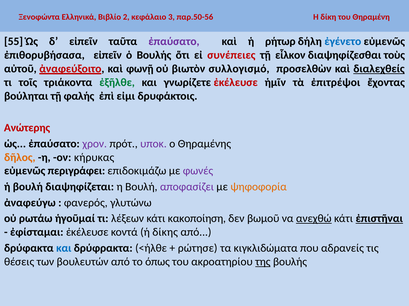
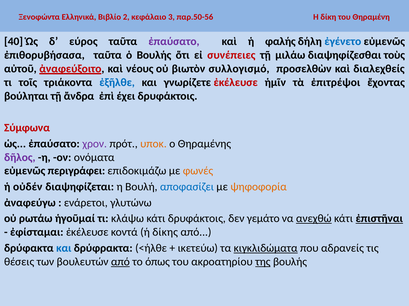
55: 55 -> 40
δ εἰπεῖν: εἰπεῖν -> εύρος
ρήτωρ: ρήτωρ -> φαλής
ἐπιθορυβήσασα εἰπεῖν: εἰπεῖν -> ταῦτα
εἷλκον: εἷλκον -> μιλάω
φωνῇ: φωνῇ -> νέους
διαλεχθείς underline: present -> none
ἐξῆλθε colour: green -> blue
φαλής: φαλής -> ἄνδρα
εἰμι: εἰμι -> έχει
Ανώτερης: Ανώτερης -> Σύμφωνα
υποκ colour: purple -> orange
δῆλος colour: orange -> purple
κήρυκας: κήρυκας -> ονόματα
φωνές colour: purple -> orange
ἡ βουλή: βουλή -> οὐδέν
αποφασίζει colour: purple -> blue
φανερός: φανερός -> ενάρετοι
λέξεων: λέξεων -> κλάψω
κάτι κακοποίηση: κακοποίηση -> δρυφάκτοις
βωμοῦ: βωμοῦ -> γεμάτο
ρώτησε: ρώτησε -> ικετεύω
κιγκλιδώματα underline: none -> present
από at (120, 262) underline: none -> present
